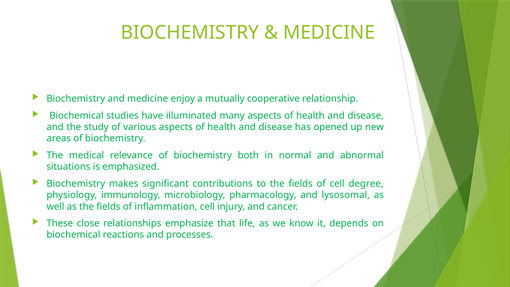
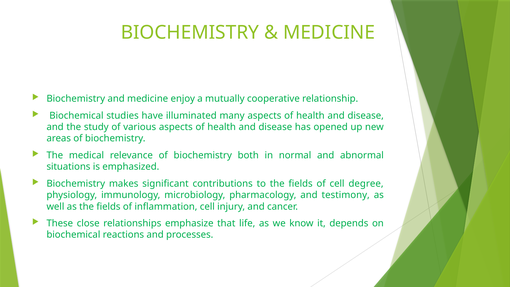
lysosomal: lysosomal -> testimony
